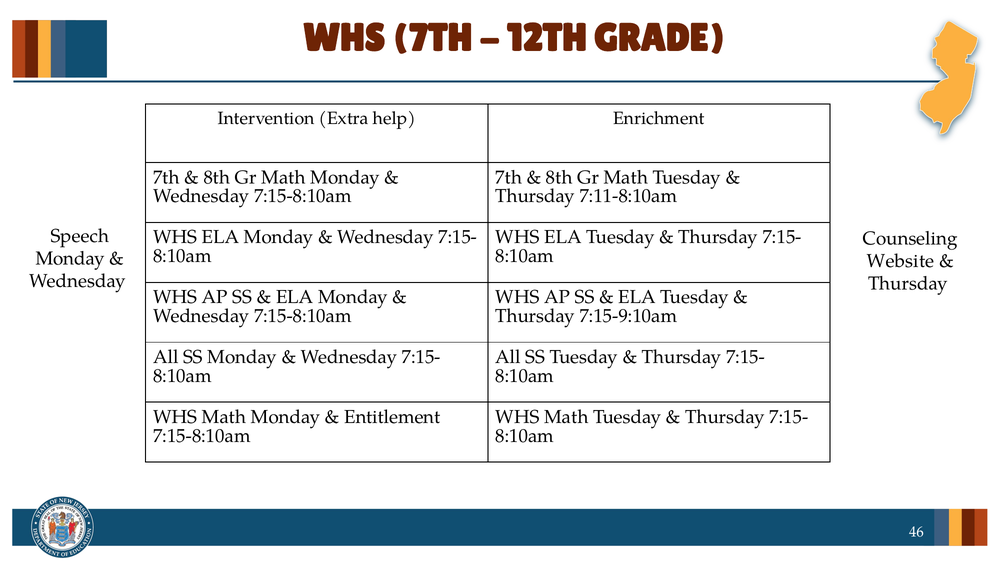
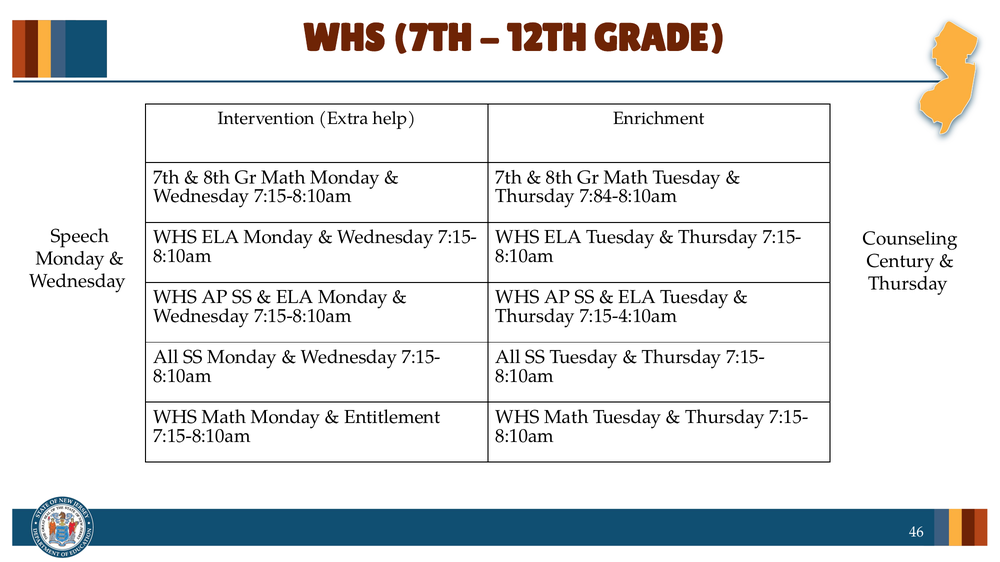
7:11-8:10am: 7:11-8:10am -> 7:84-8:10am
Website: Website -> Century
7:15-9:10am: 7:15-9:10am -> 7:15-4:10am
